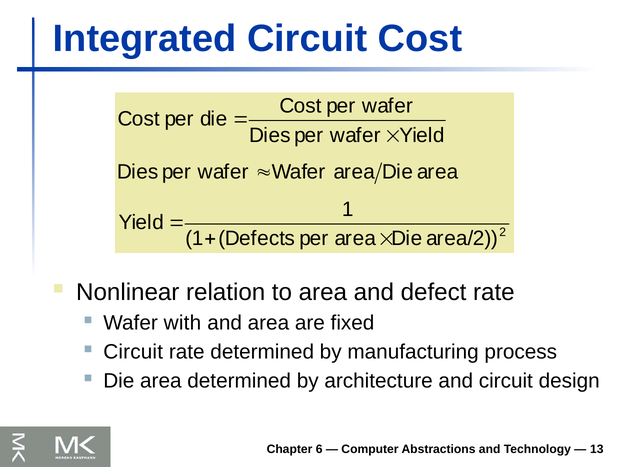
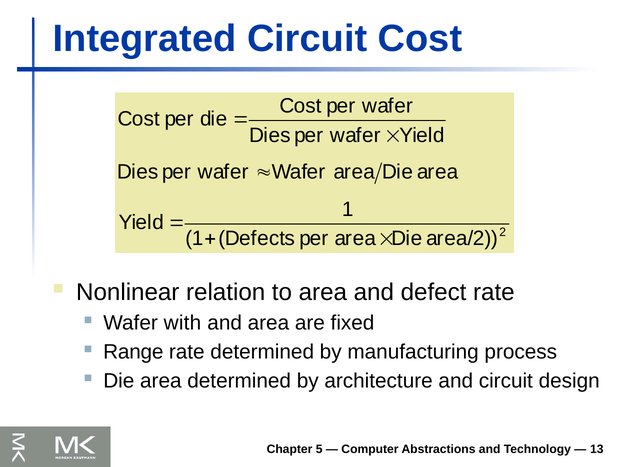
Circuit at (133, 352): Circuit -> Range
6: 6 -> 5
